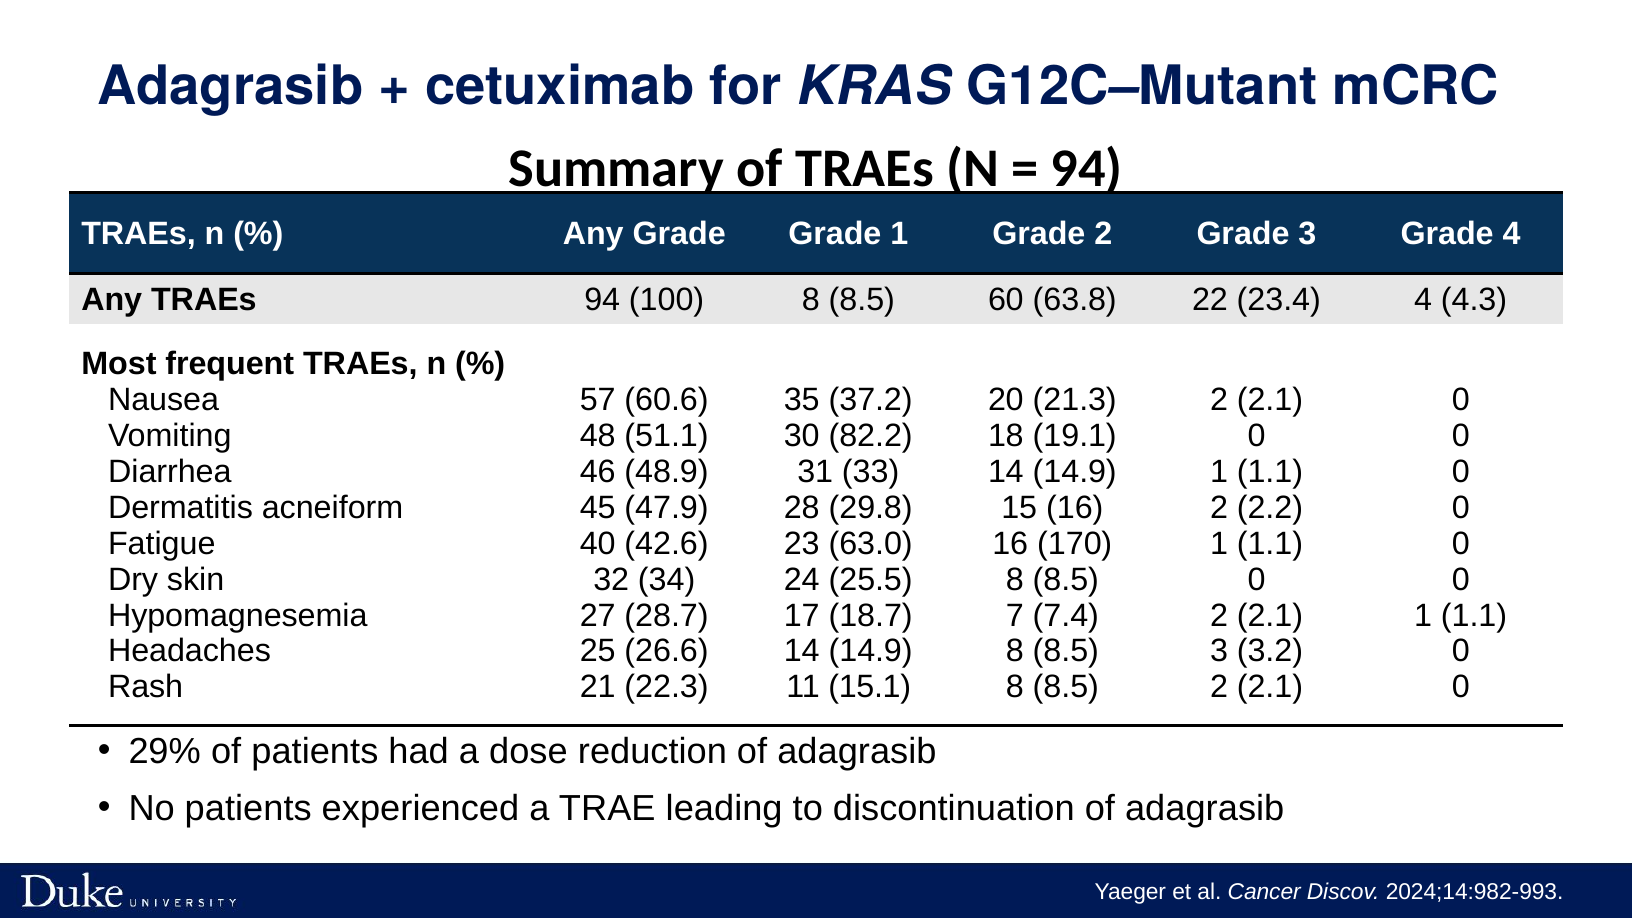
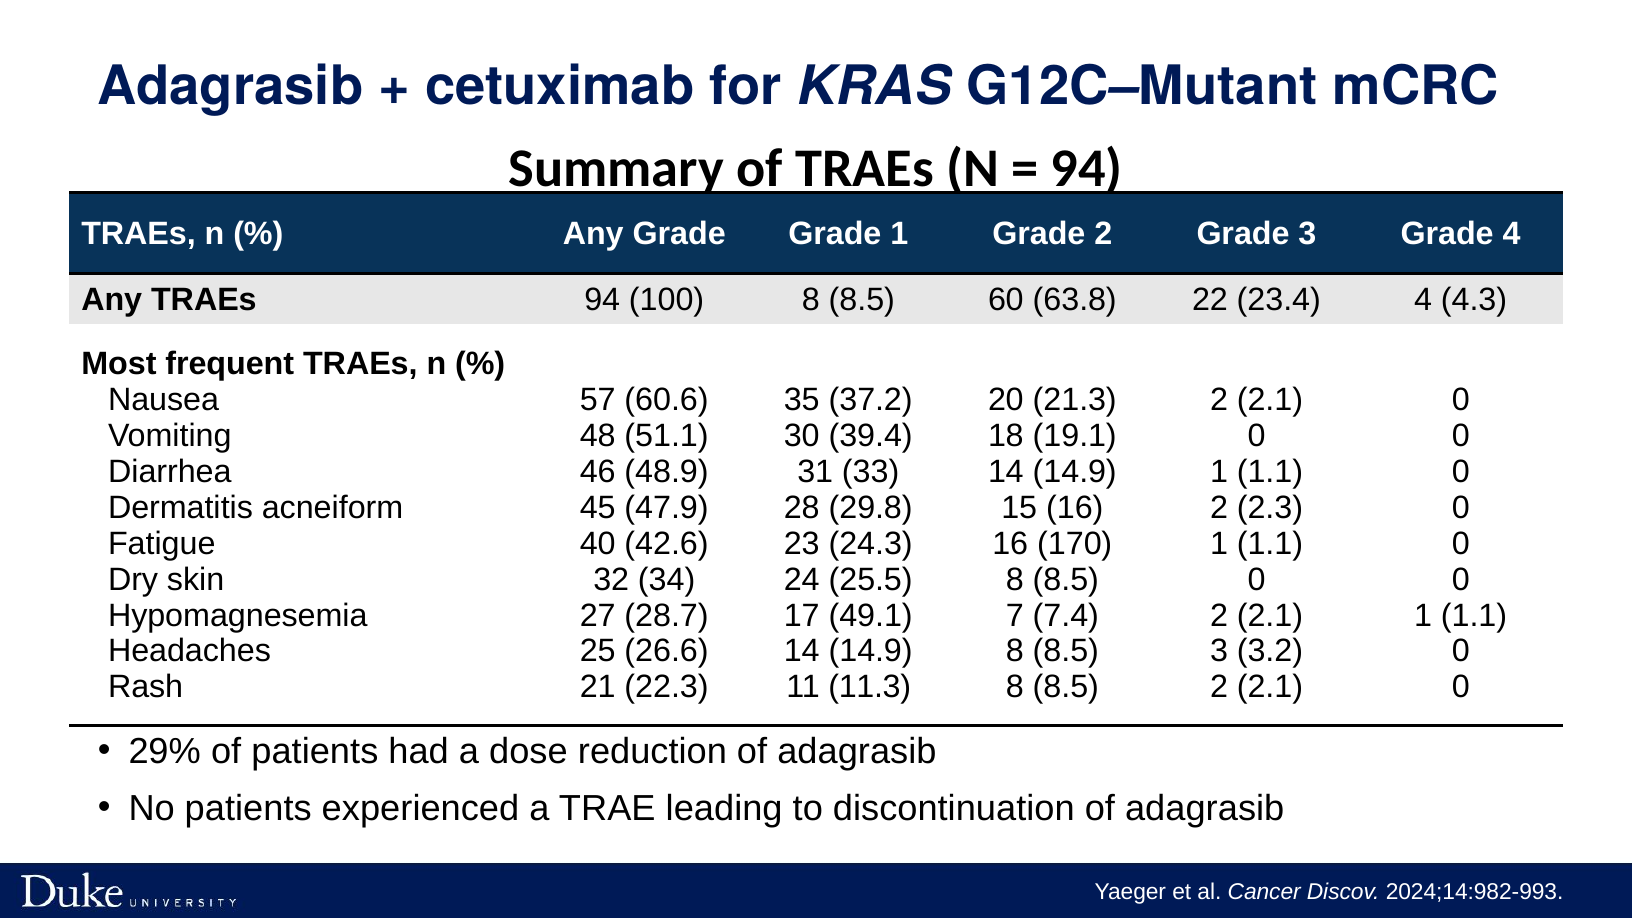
82.2: 82.2 -> 39.4
2.2: 2.2 -> 2.3
63.0: 63.0 -> 24.3
18.7: 18.7 -> 49.1
15.1: 15.1 -> 11.3
